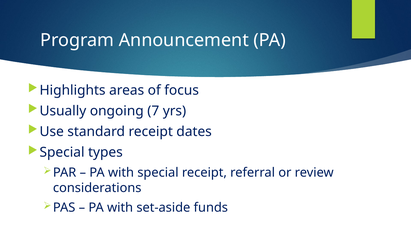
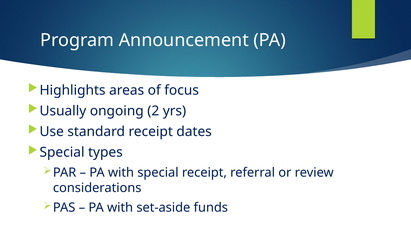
7: 7 -> 2
